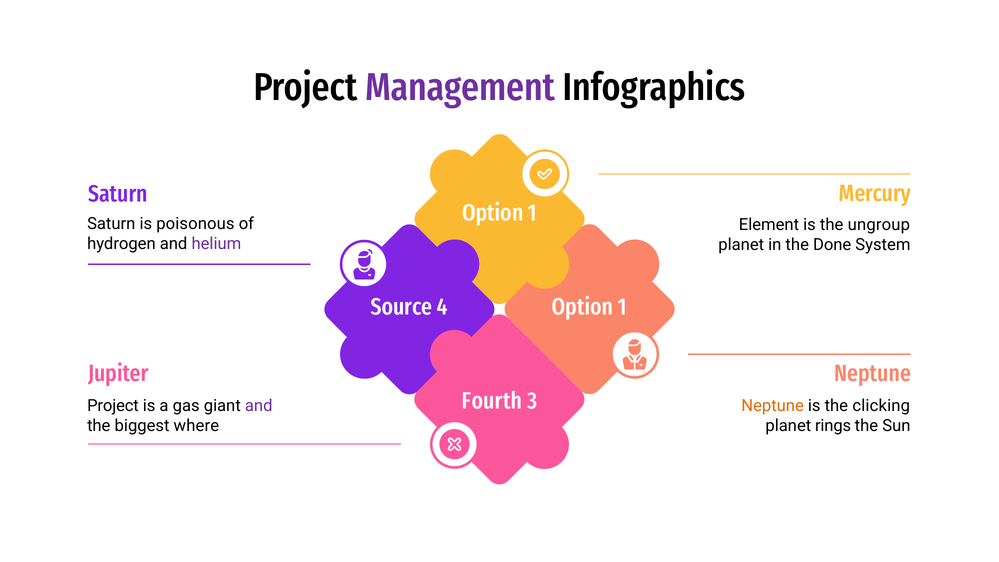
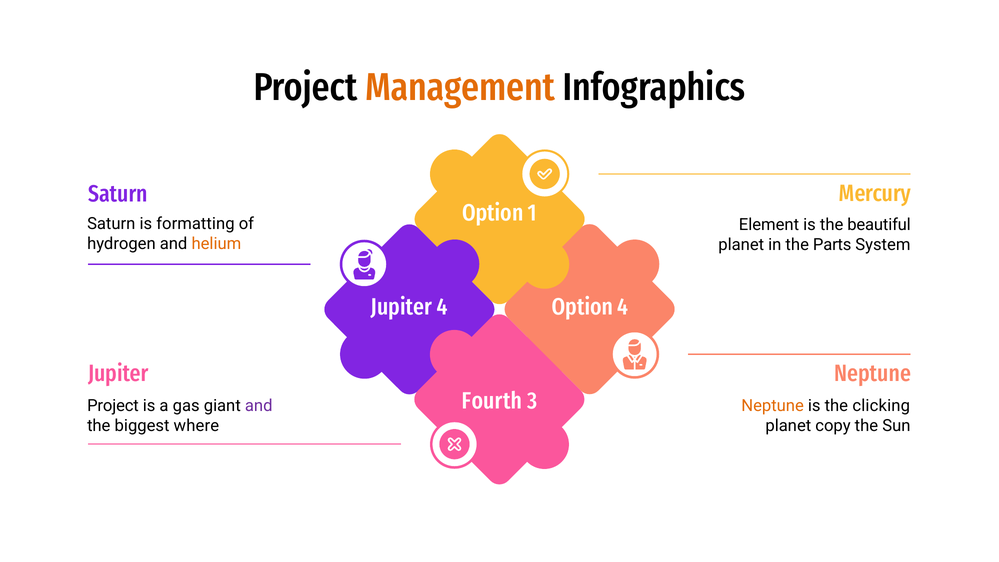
Management colour: purple -> orange
poisonous: poisonous -> formatting
ungroup: ungroup -> beautiful
helium colour: purple -> orange
Done: Done -> Parts
Source at (402, 307): Source -> Jupiter
1 at (622, 307): 1 -> 4
rings: rings -> copy
